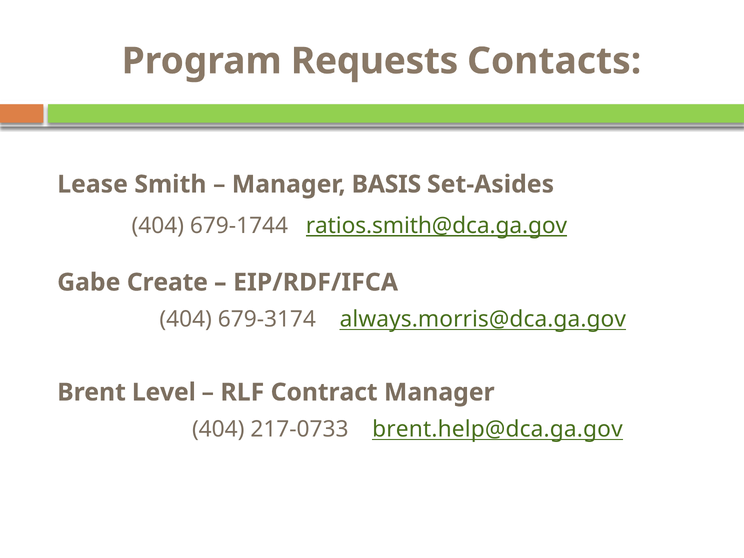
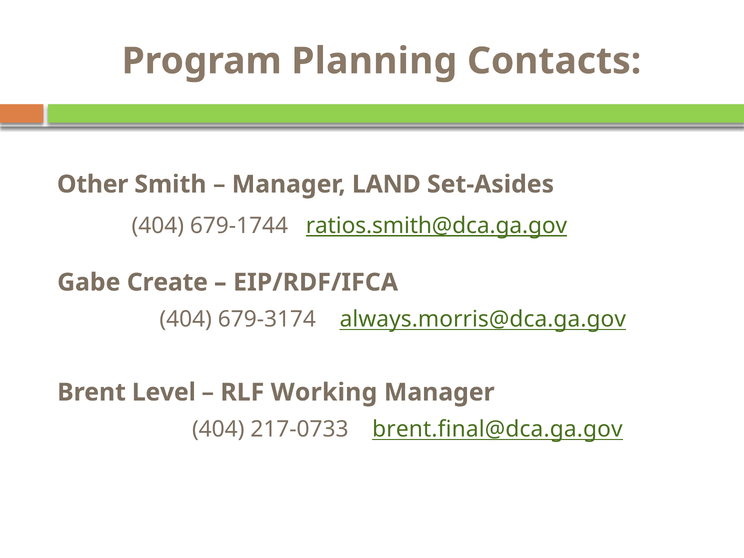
Requests: Requests -> Planning
Lease: Lease -> Other
BASIS: BASIS -> LAND
Contract: Contract -> Working
brent.help@dca.ga.gov: brent.help@dca.ga.gov -> brent.final@dca.ga.gov
